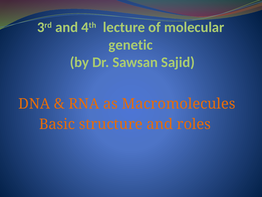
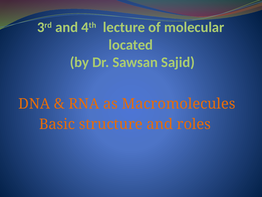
genetic: genetic -> located
